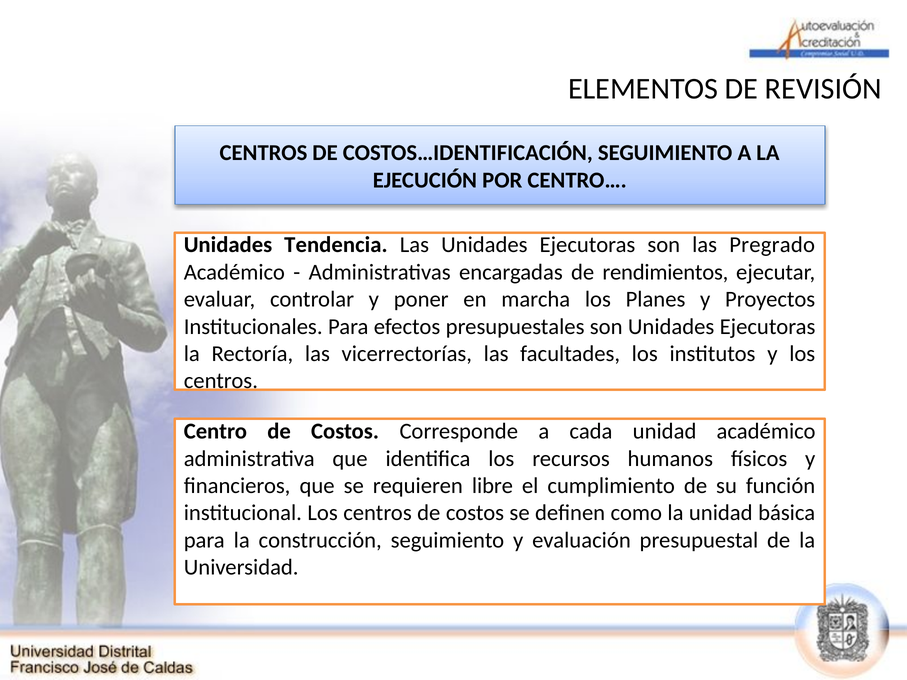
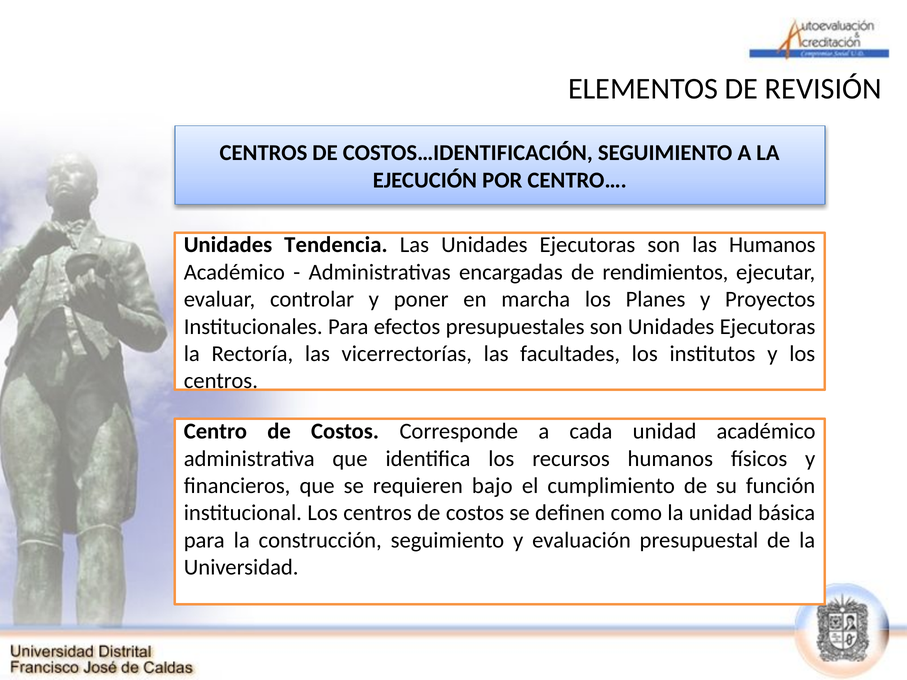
las Pregrado: Pregrado -> Humanos
libre: libre -> bajo
